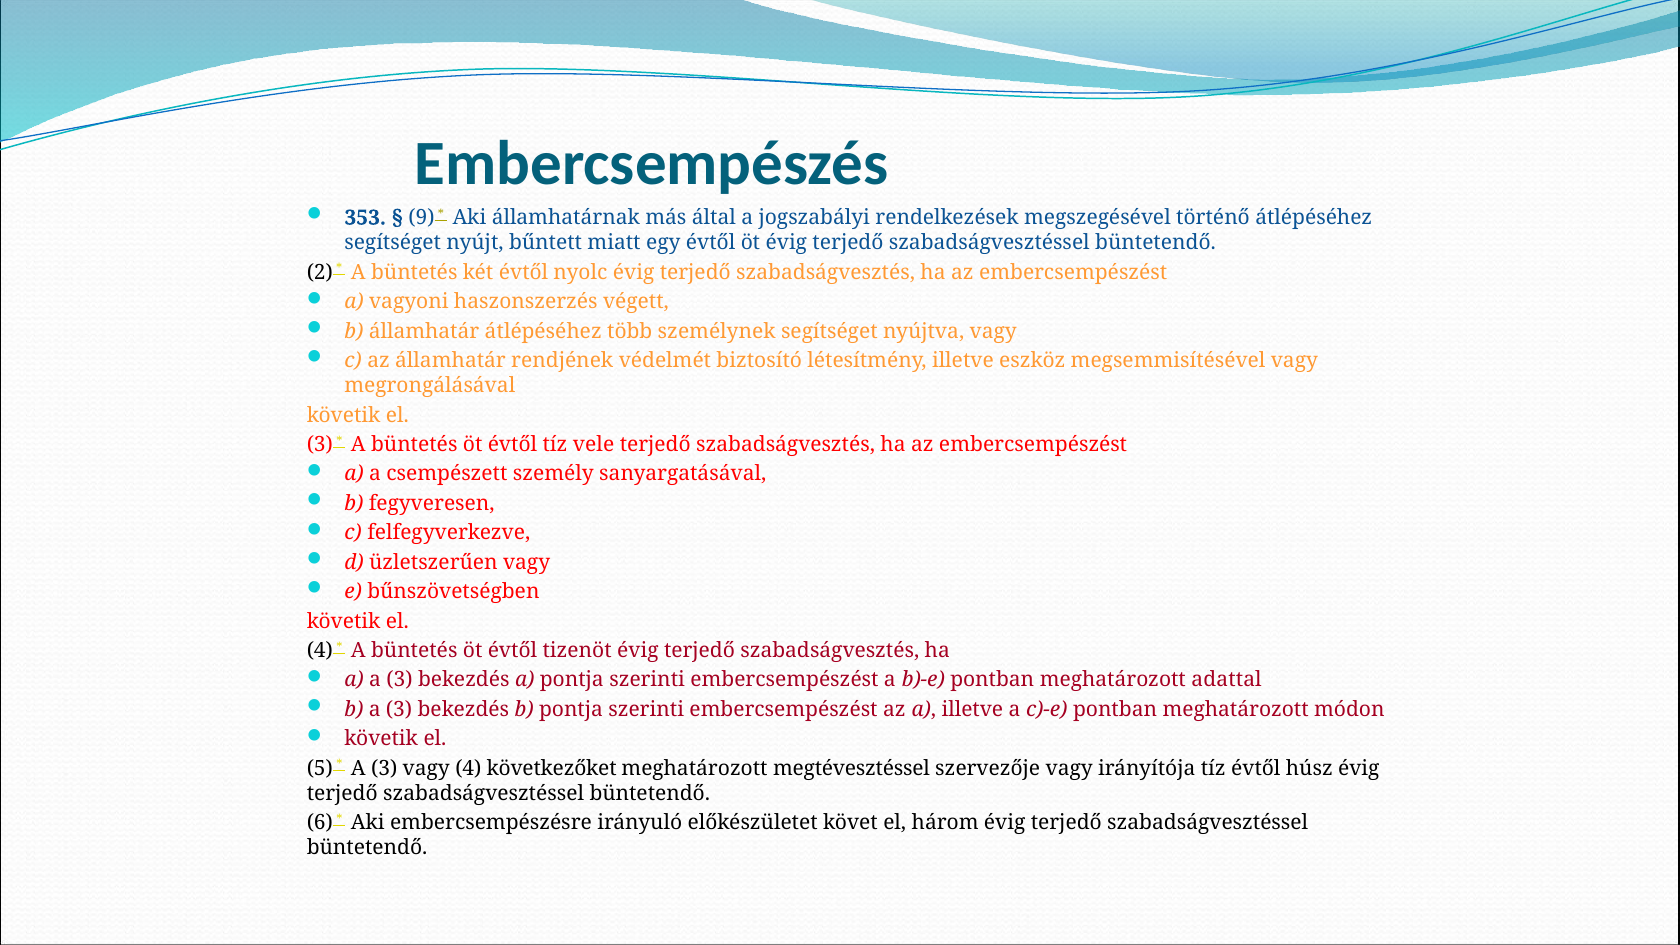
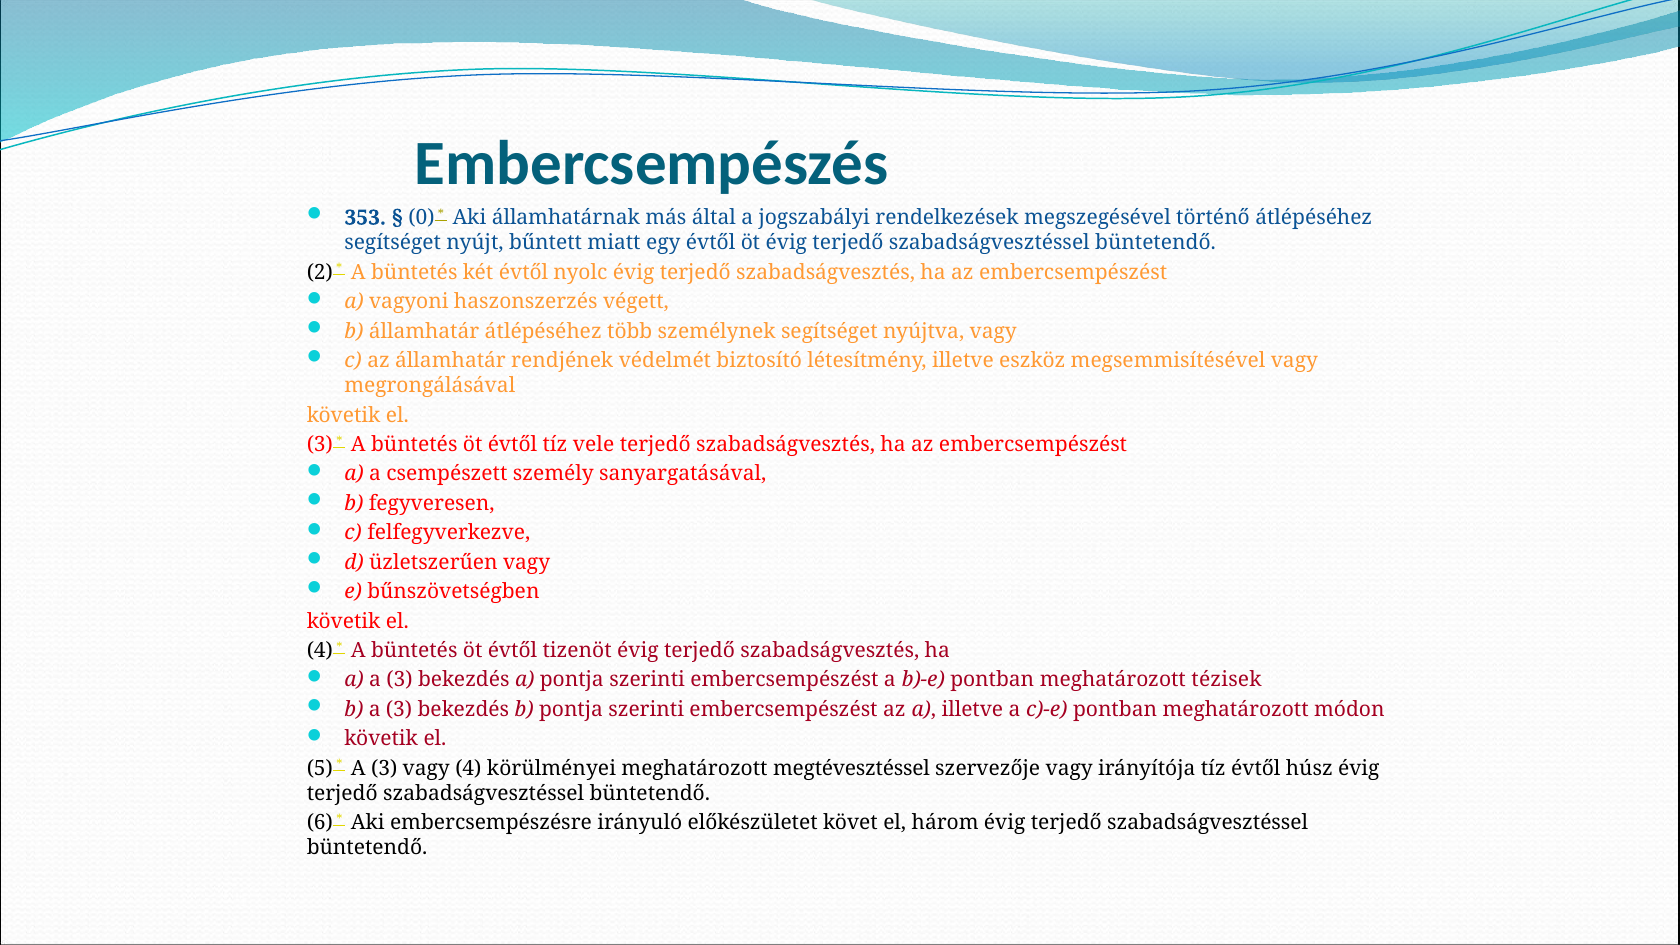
9: 9 -> 0
adattal: adattal -> tézisek
következőket: következőket -> körülményei
